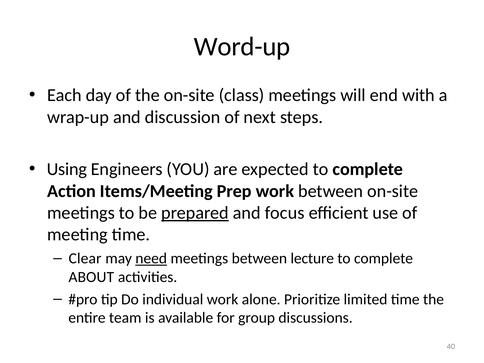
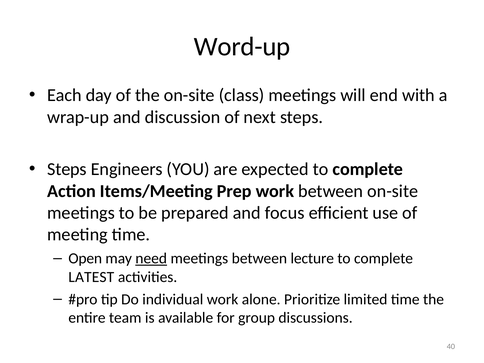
Using at (67, 169): Using -> Steps
prepared underline: present -> none
Clear: Clear -> Open
ABOUT: ABOUT -> LATEST
